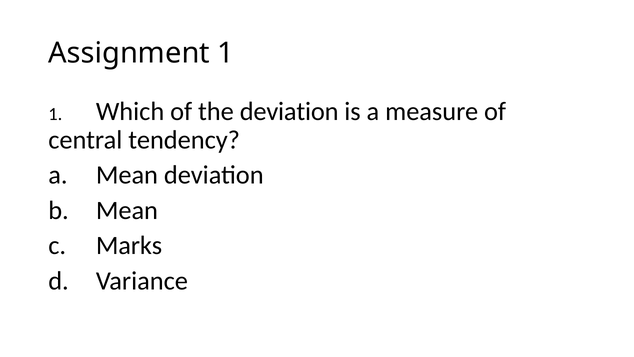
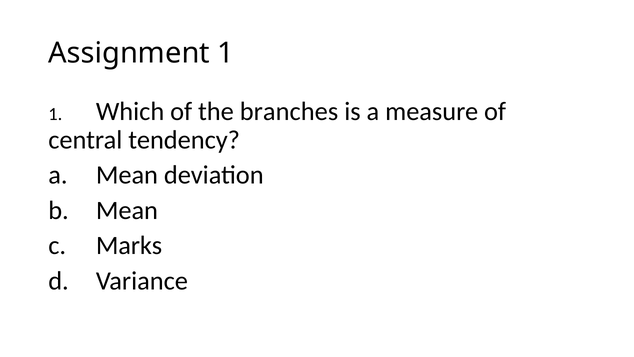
the deviation: deviation -> branches
